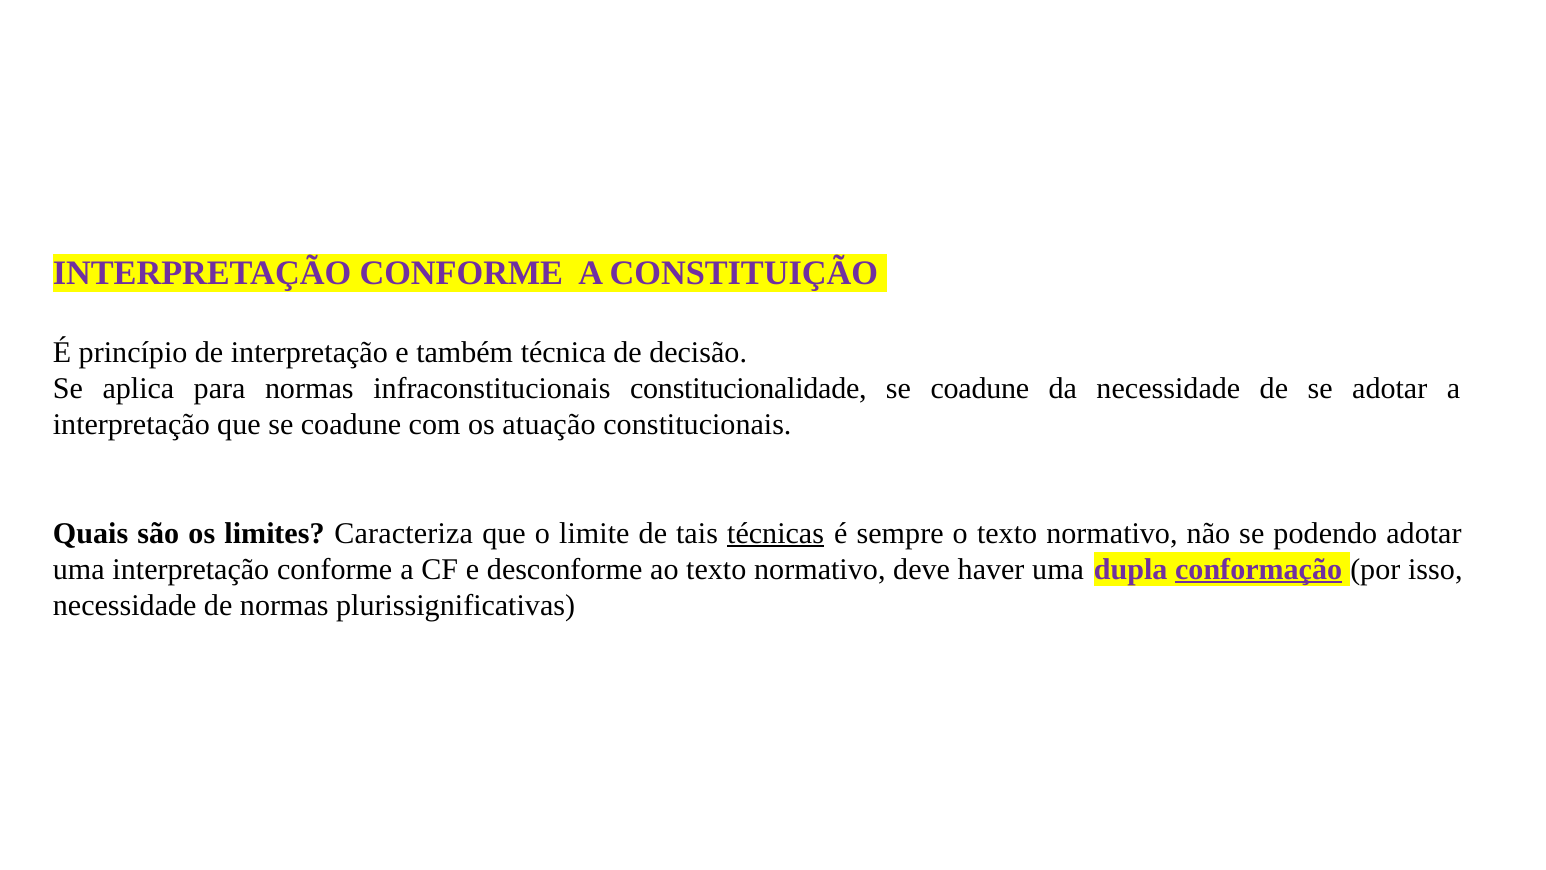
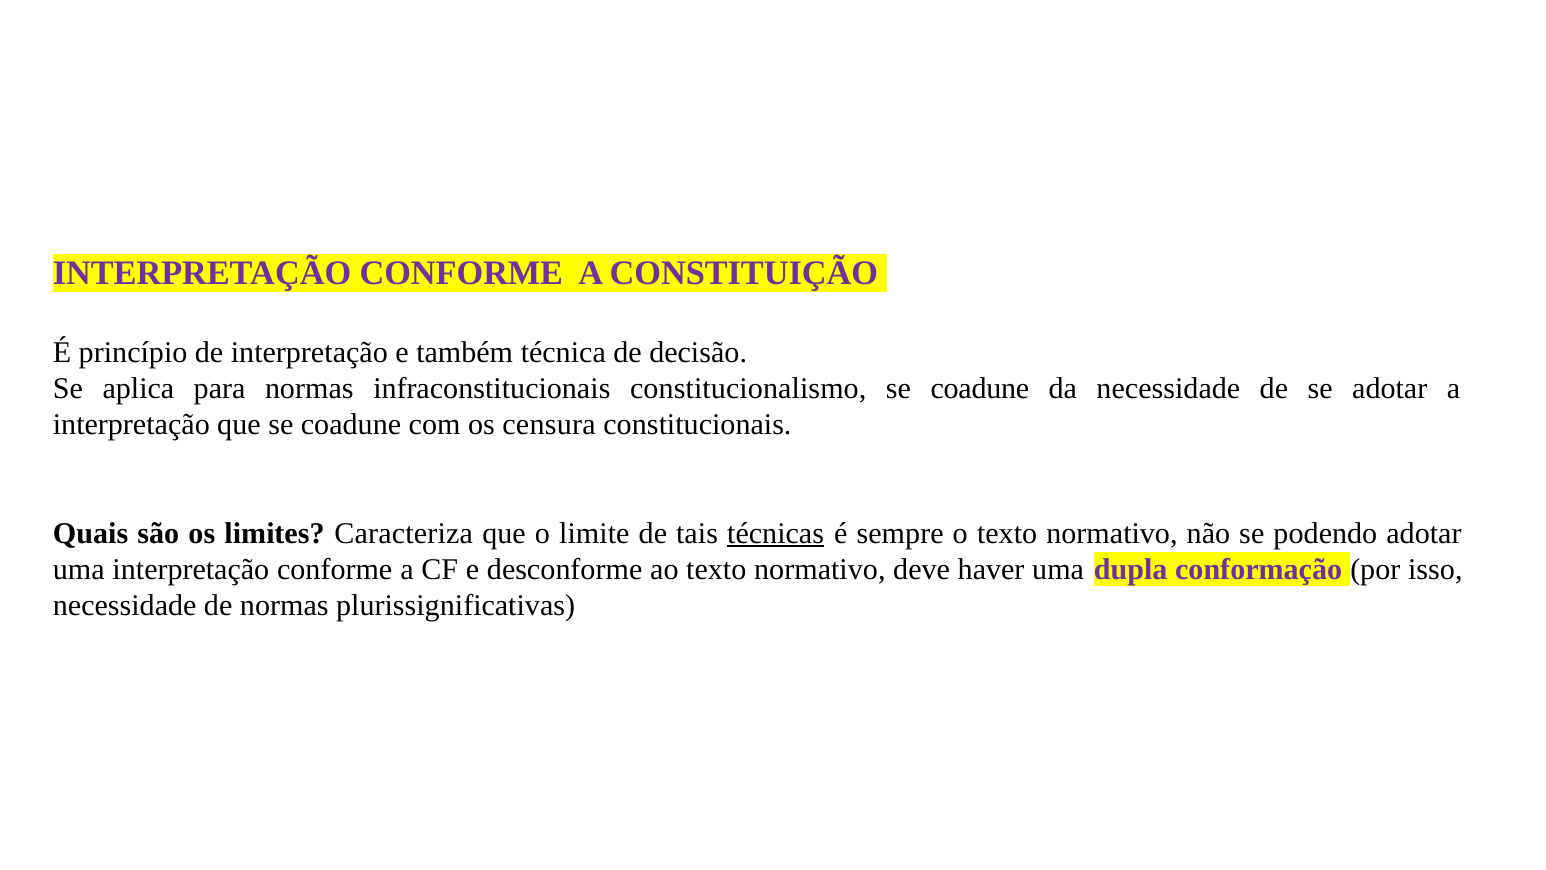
constitucionalidade: constitucionalidade -> constitucionalismo
atuação: atuação -> censura
conformação underline: present -> none
